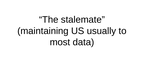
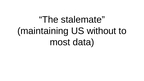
usually: usually -> without
